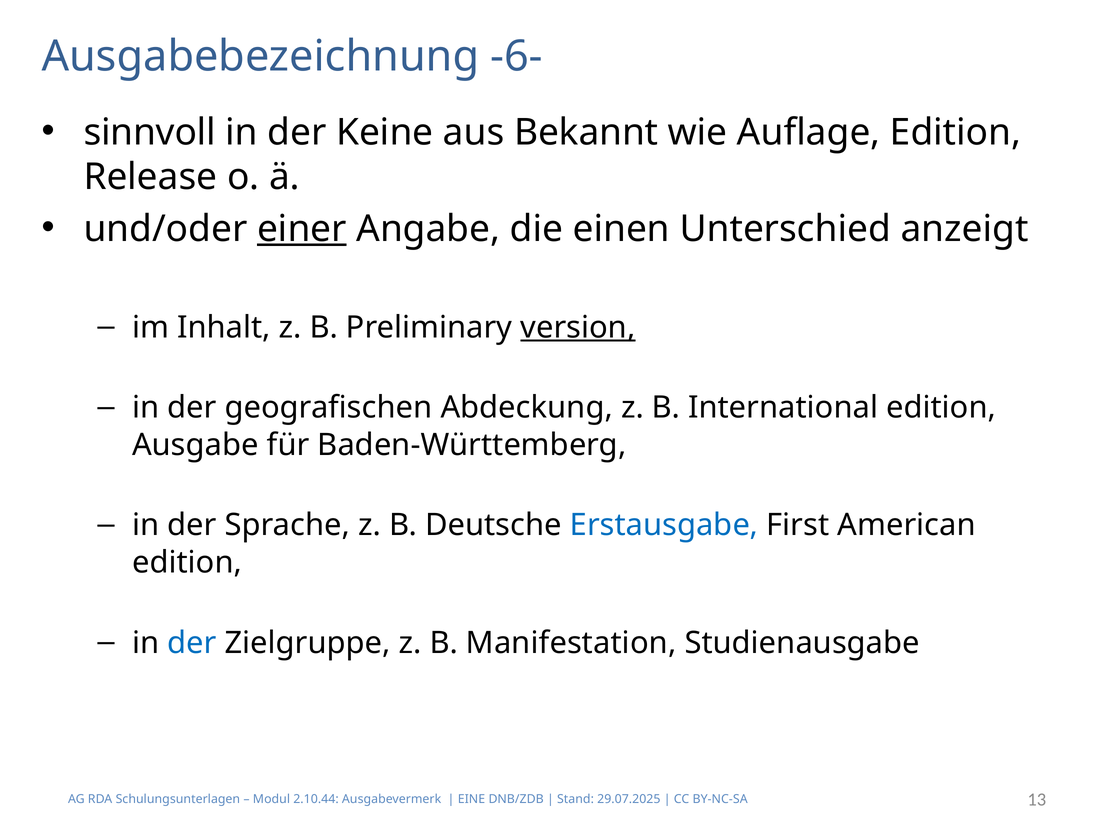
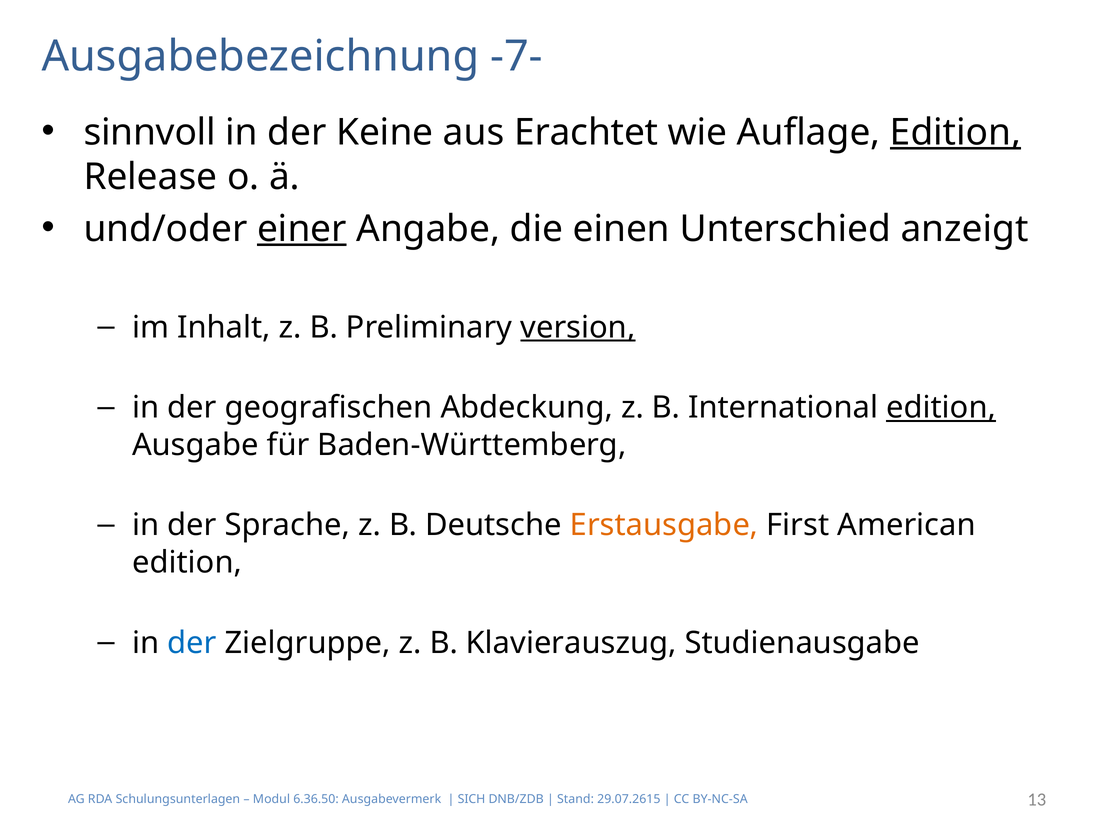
-6-: -6- -> -7-
Bekannt: Bekannt -> Erachtet
Edition at (956, 132) underline: none -> present
edition at (941, 408) underline: none -> present
Erstausgabe colour: blue -> orange
Manifestation: Manifestation -> Klavierauszug
2.10.44: 2.10.44 -> 6.36.50
EINE: EINE -> SICH
29.07.2025: 29.07.2025 -> 29.07.2615
